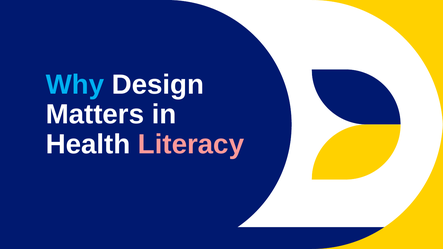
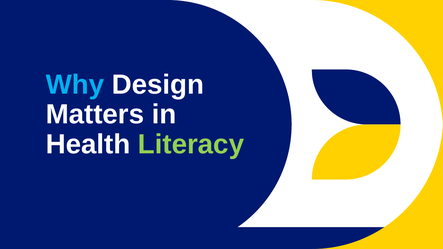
Literacy colour: pink -> light green
